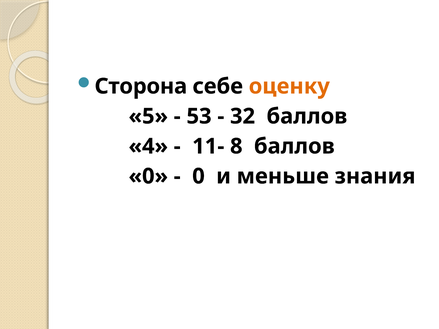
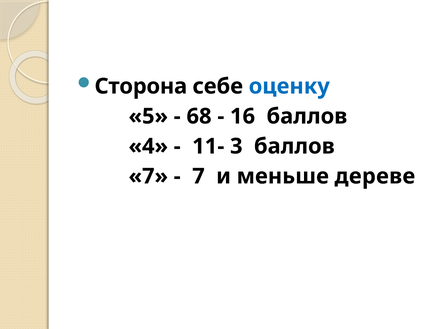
оценку colour: orange -> blue
53: 53 -> 68
32: 32 -> 16
8: 8 -> 3
0 at (148, 176): 0 -> 7
0 at (198, 176): 0 -> 7
знания: знания -> дереве
